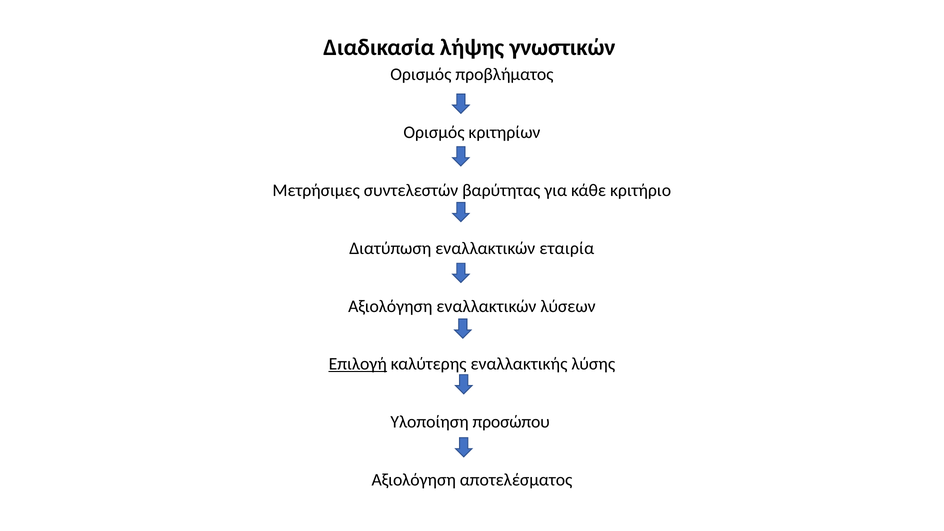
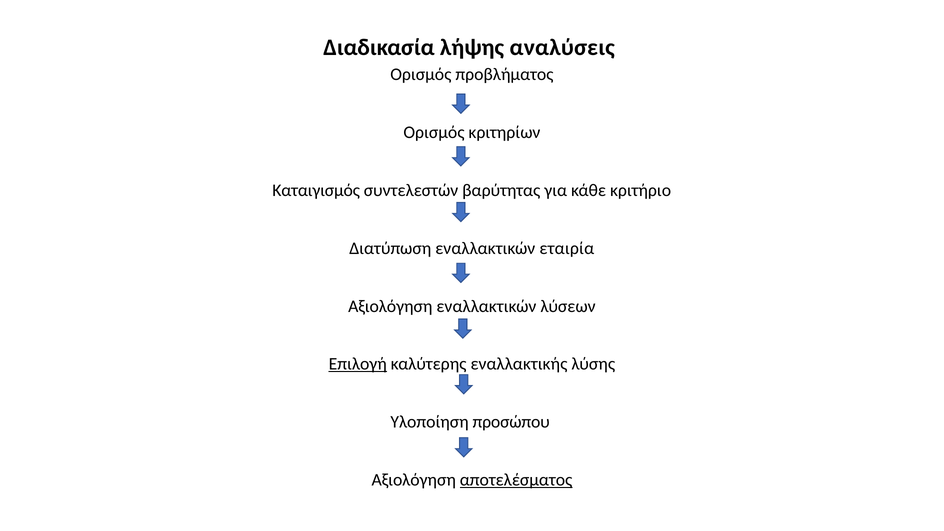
γνωστικών: γνωστικών -> αναλύσεις
Μετρήσιμες: Μετρήσιμες -> Καταιγισμός
αποτελέσματος underline: none -> present
